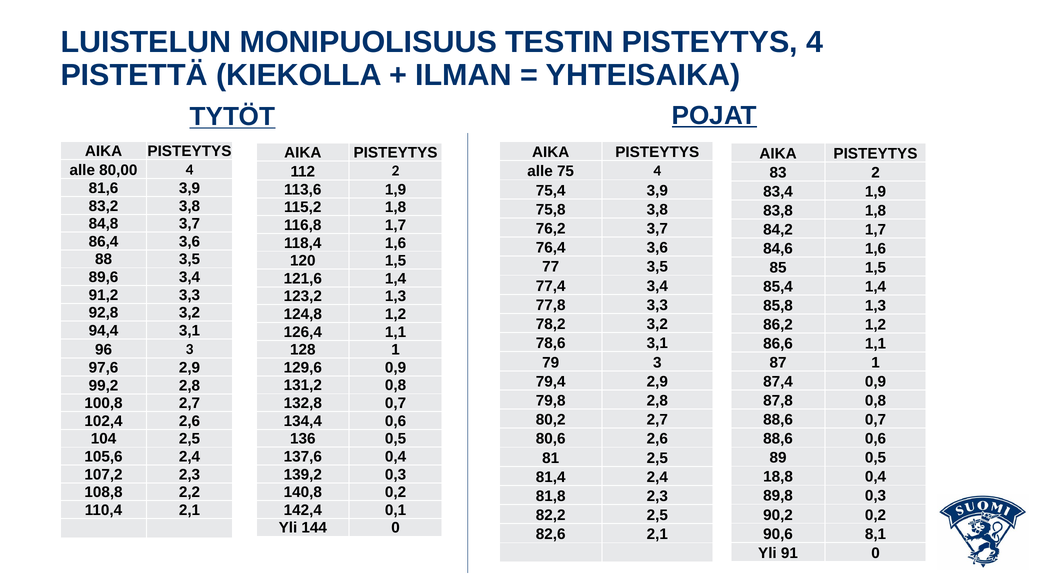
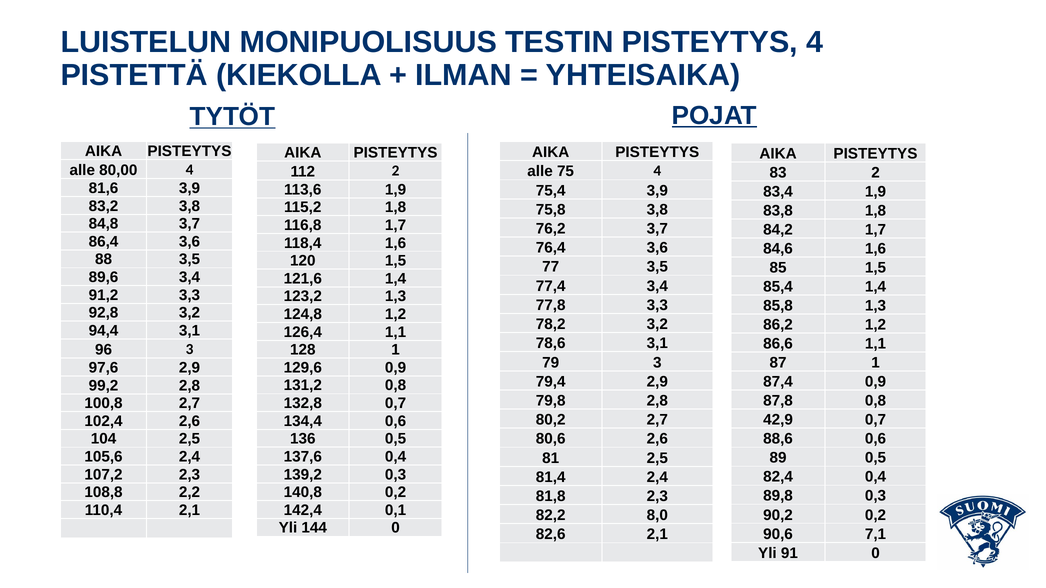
88,6 at (778, 420): 88,6 -> 42,9
18,8: 18,8 -> 82,4
82,2 2,5: 2,5 -> 8,0
8,1: 8,1 -> 7,1
